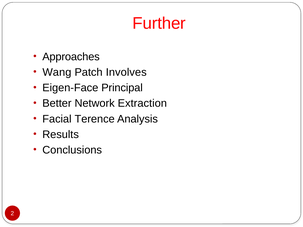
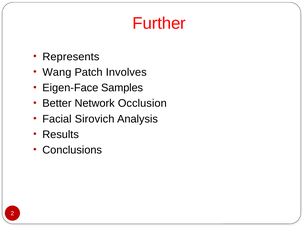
Approaches: Approaches -> Represents
Principal: Principal -> Samples
Extraction: Extraction -> Occlusion
Terence: Terence -> Sirovich
